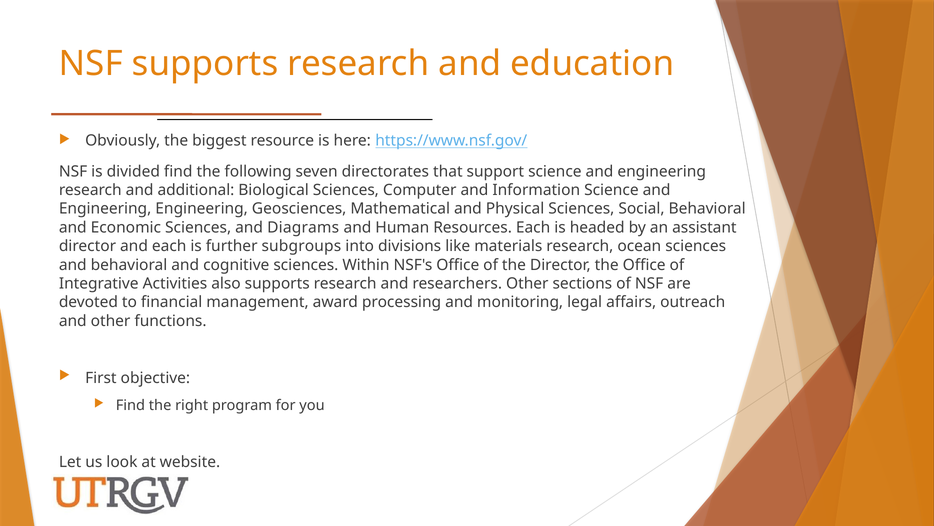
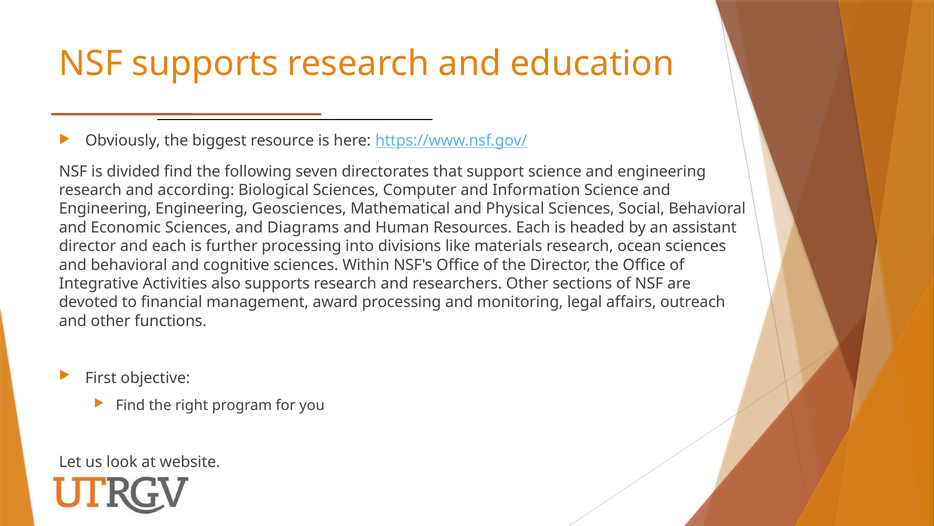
additional: additional -> according
further subgroups: subgroups -> processing
